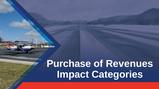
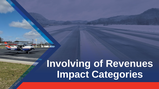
Purchase: Purchase -> Involving
